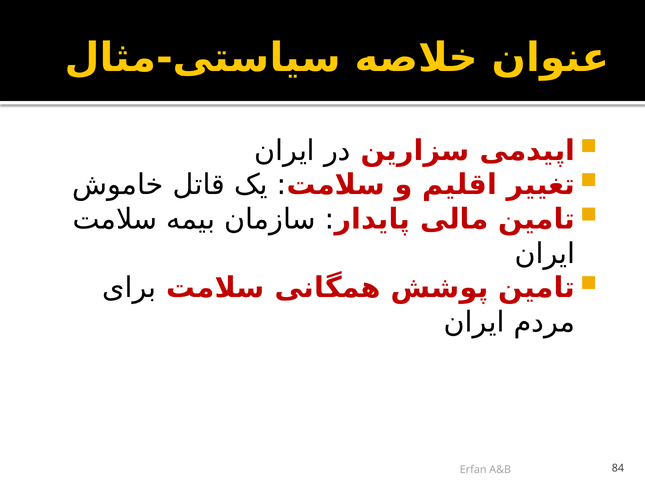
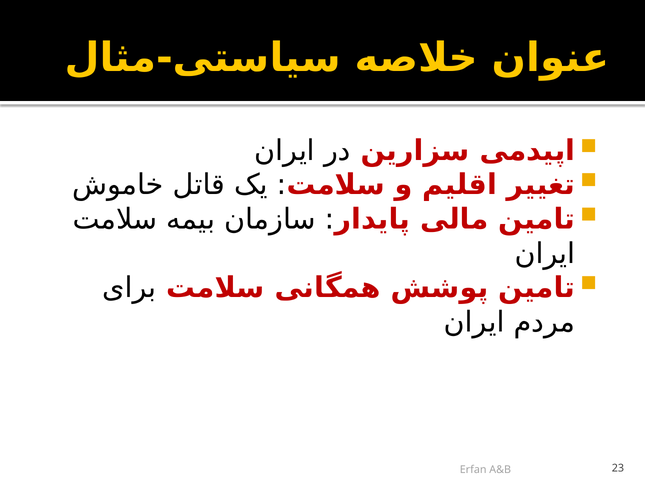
84: 84 -> 23
